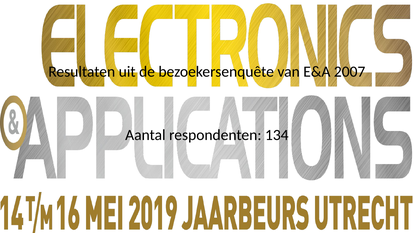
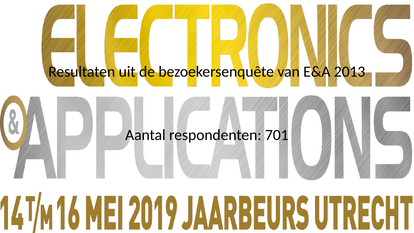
2007: 2007 -> 2013
134: 134 -> 701
